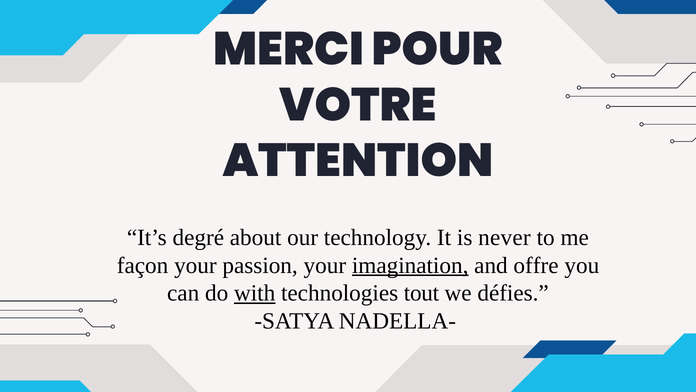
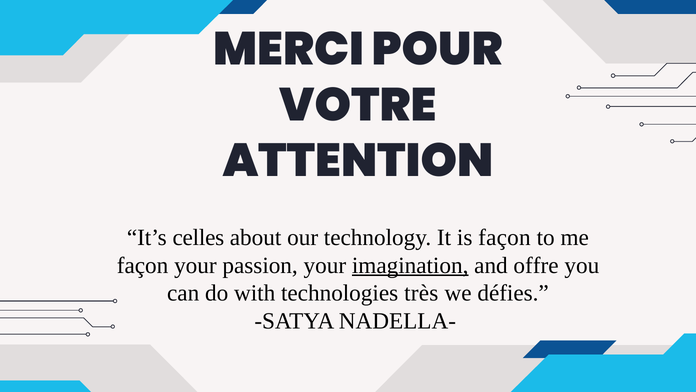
degré: degré -> celles
is never: never -> façon
with underline: present -> none
tout: tout -> très
